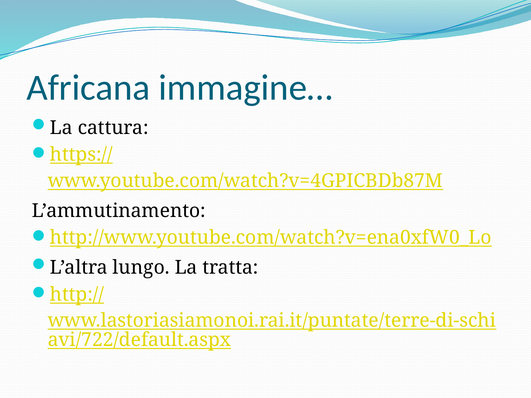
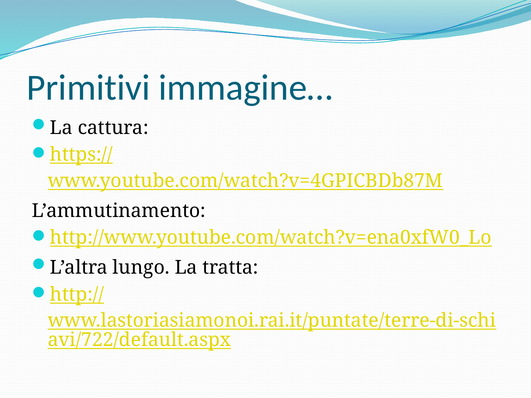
Africana: Africana -> Primitivi
